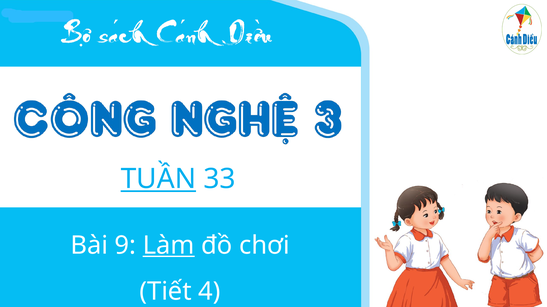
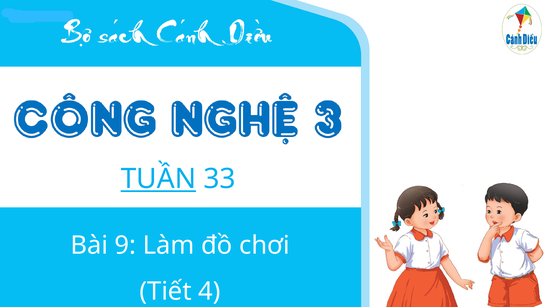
Làm underline: present -> none
